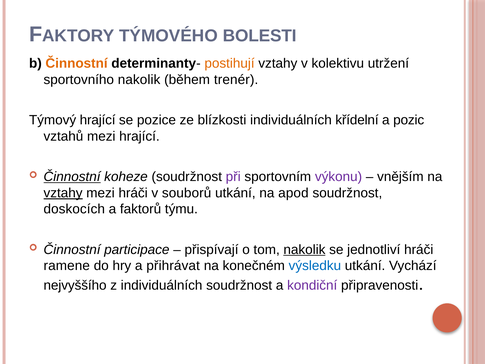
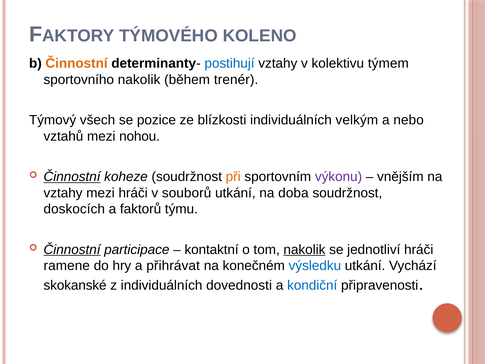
BOLESTI: BOLESTI -> KOLENO
postihují colour: orange -> blue
utržení: utržení -> týmem
Týmový hrající: hrající -> všech
křídelní: křídelní -> velkým
pozic: pozic -> nebo
mezi hrající: hrající -> nohou
při colour: purple -> orange
vztahy at (63, 193) underline: present -> none
apod: apod -> doba
Činnostní at (72, 249) underline: none -> present
přispívají: přispívají -> kontaktní
nejvyššího: nejvyššího -> skokanské
individuálních soudržnost: soudržnost -> dovednosti
kondiční colour: purple -> blue
